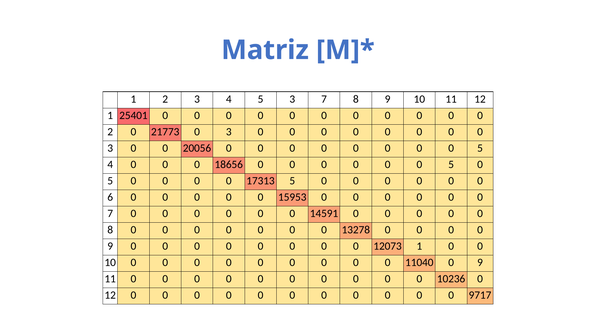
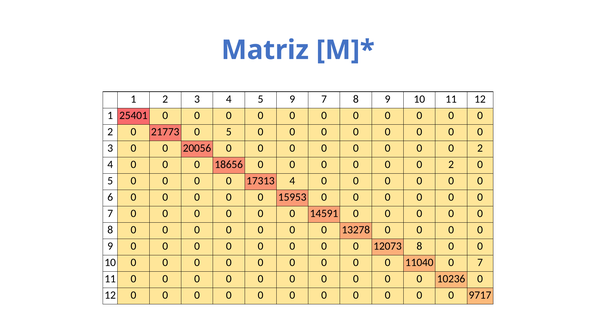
5 3: 3 -> 9
21773 0 3: 3 -> 5
5 at (480, 148): 5 -> 2
5 at (451, 165): 5 -> 2
17313 5: 5 -> 4
12073 1: 1 -> 8
11040 0 9: 9 -> 7
